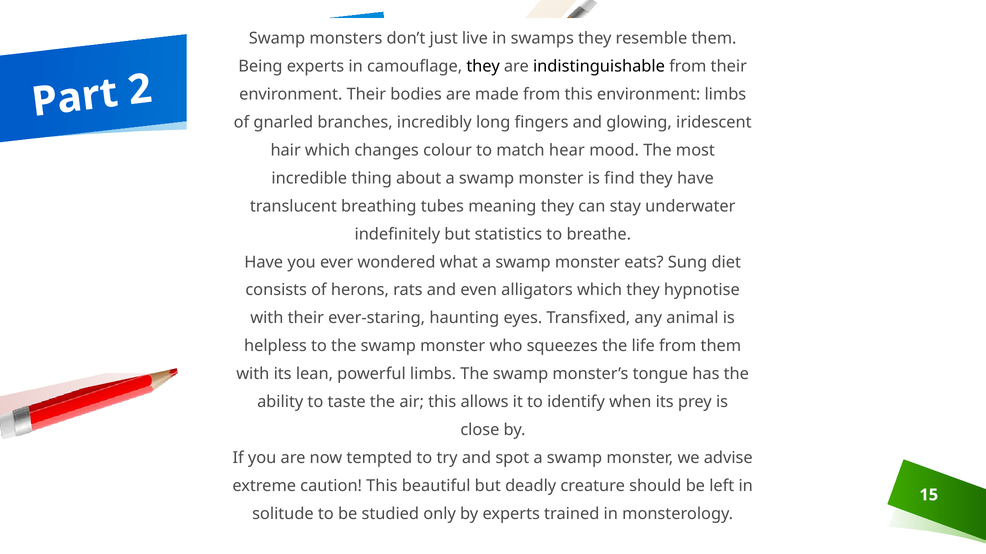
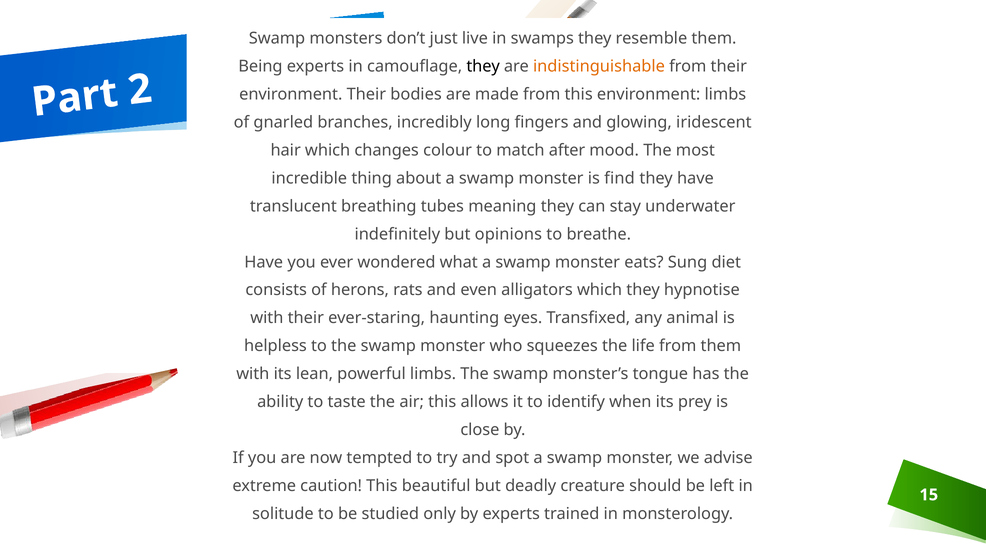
indistinguishable colour: black -> orange
hear: hear -> after
statistics: statistics -> opinions
